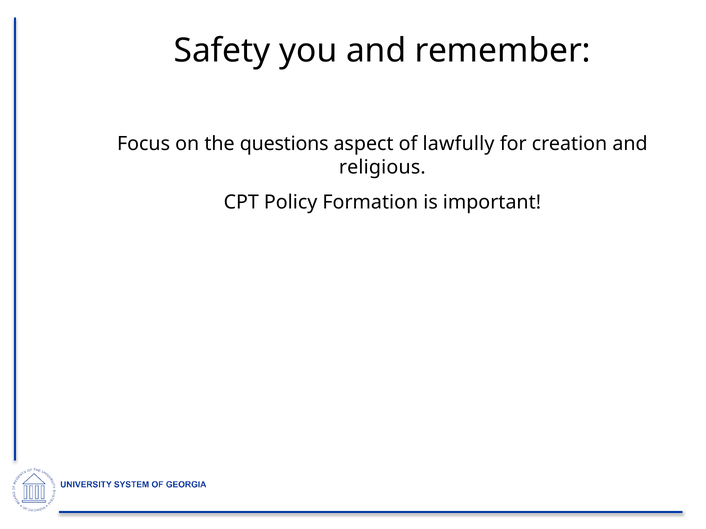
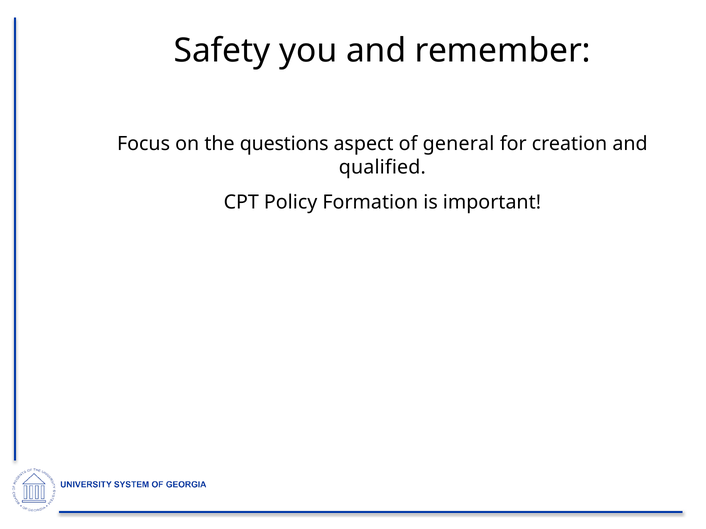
lawfully: lawfully -> general
religious: religious -> qualified
